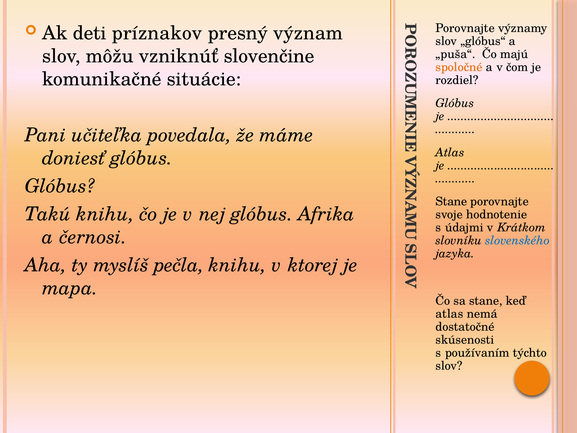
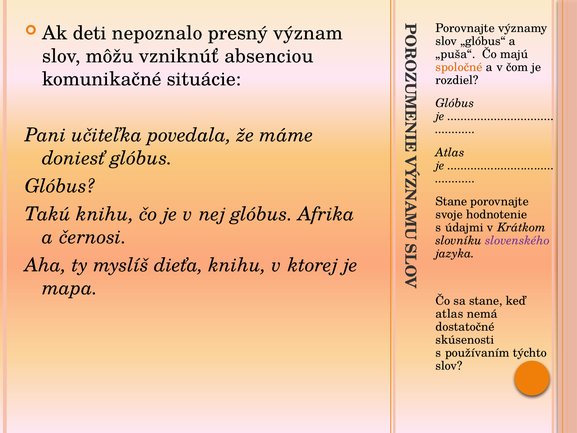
príznakov: príznakov -> nepoznalo
slovenčine: slovenčine -> absenciou
slovenského colour: blue -> purple
pečla: pečla -> dieťa
